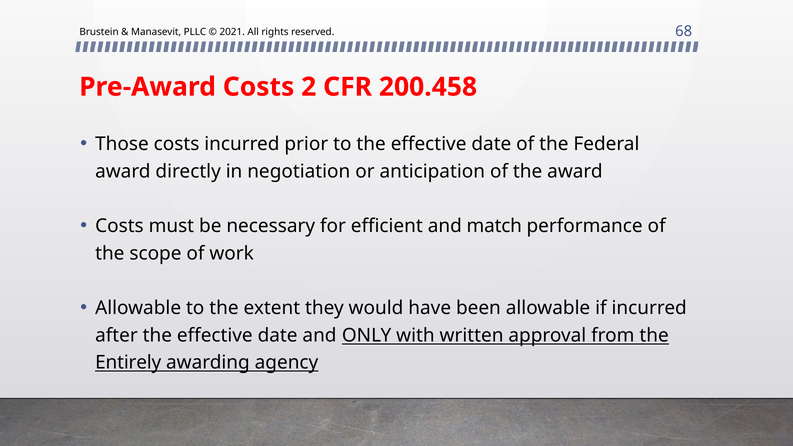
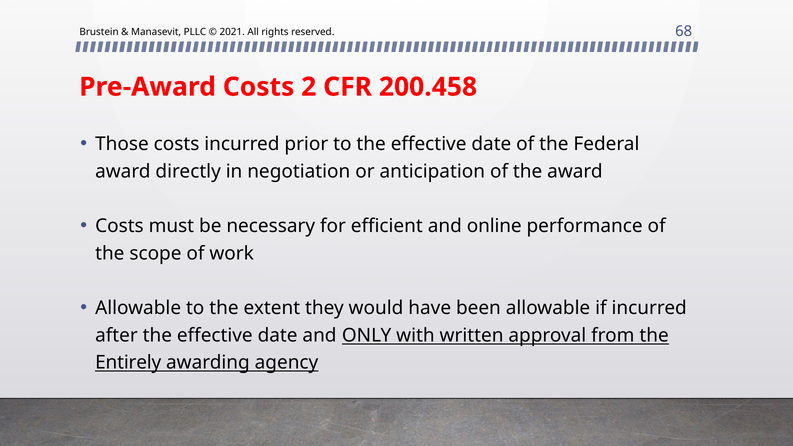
match: match -> online
